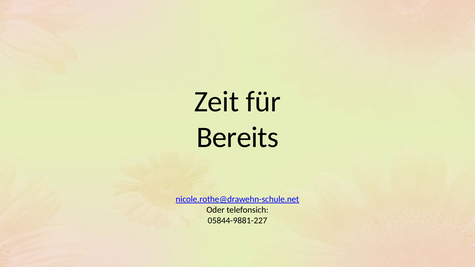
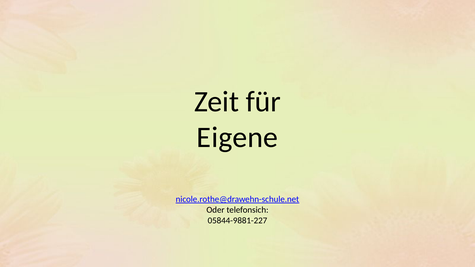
Bereits: Bereits -> Eigene
